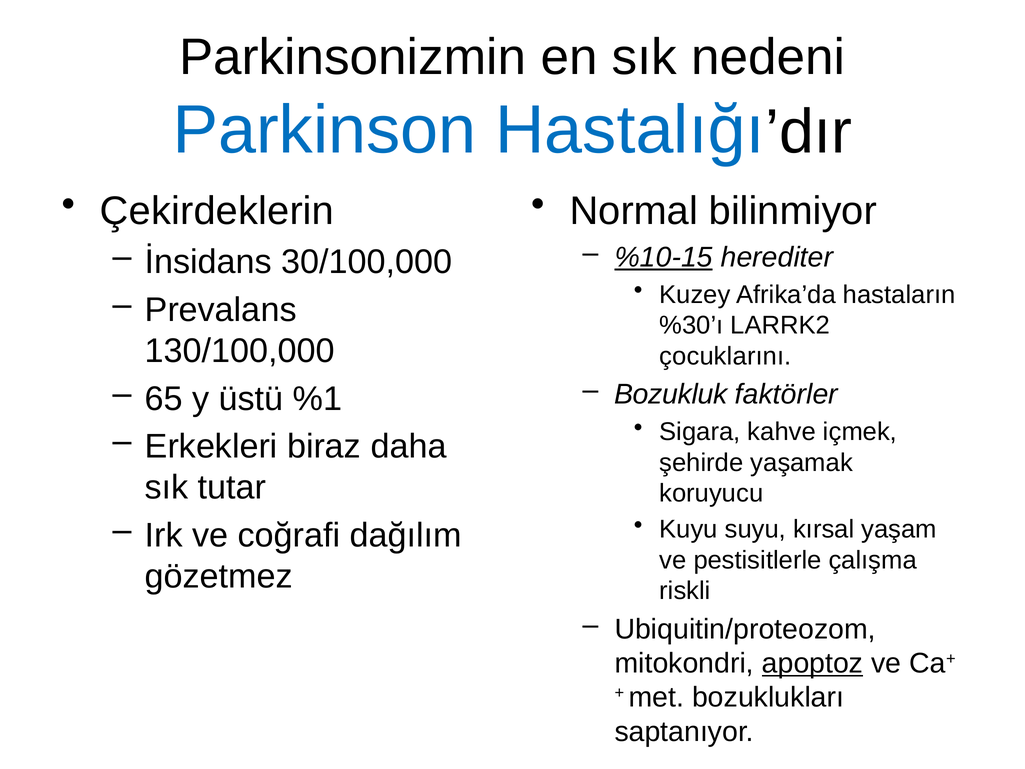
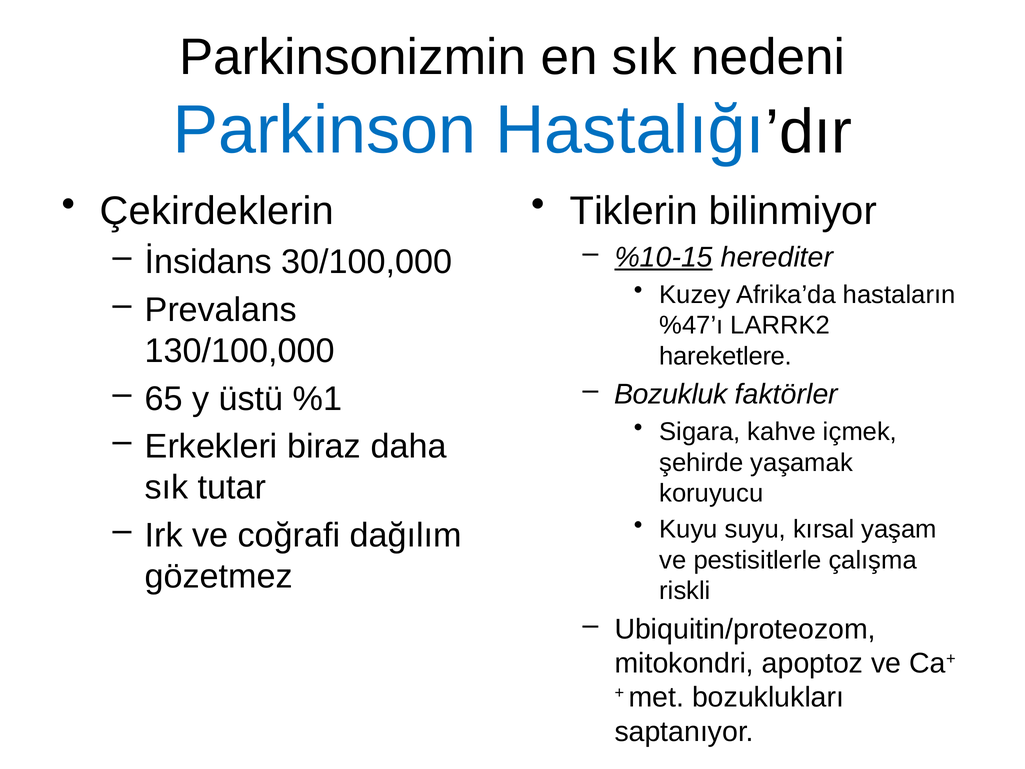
Normal: Normal -> Tiklerin
%30’ı: %30’ı -> %47’ı
çocuklarını: çocuklarını -> hareketlere
apoptoz underline: present -> none
